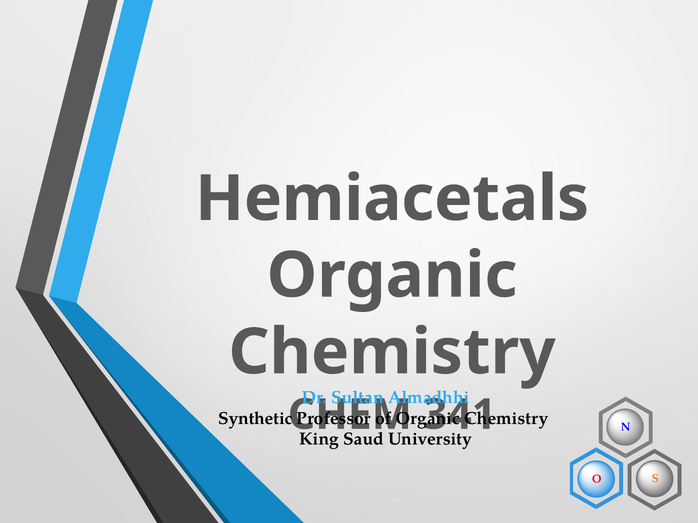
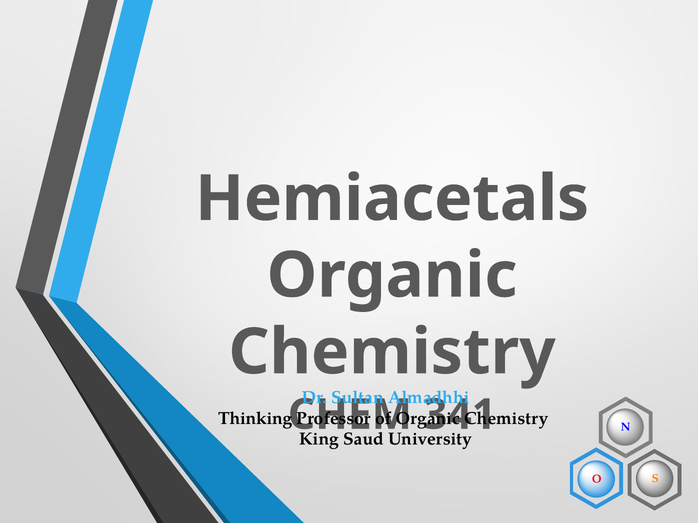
Synthetic: Synthetic -> Thinking
